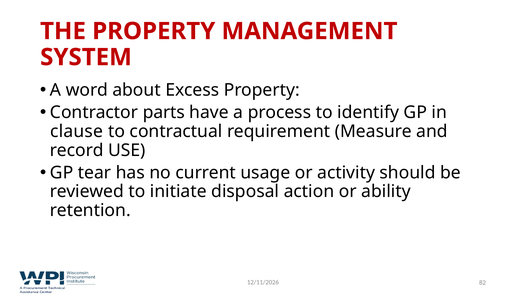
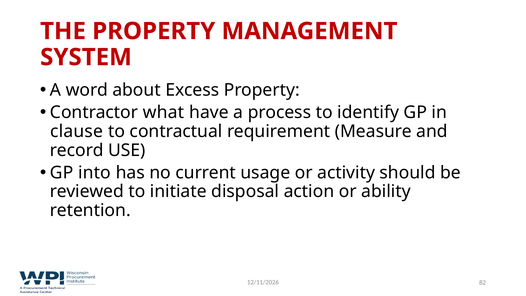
parts: parts -> what
tear: tear -> into
